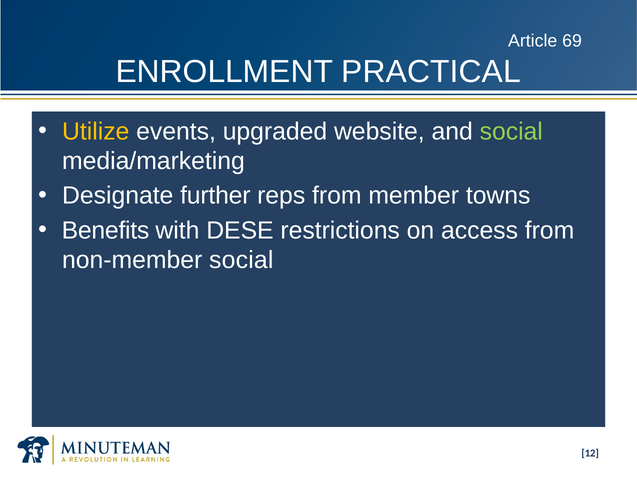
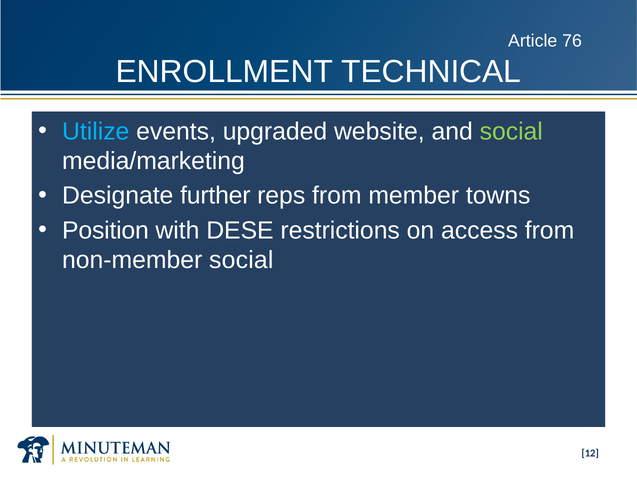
69: 69 -> 76
PRACTICAL: PRACTICAL -> TECHNICAL
Utilize colour: yellow -> light blue
Benefits: Benefits -> Position
